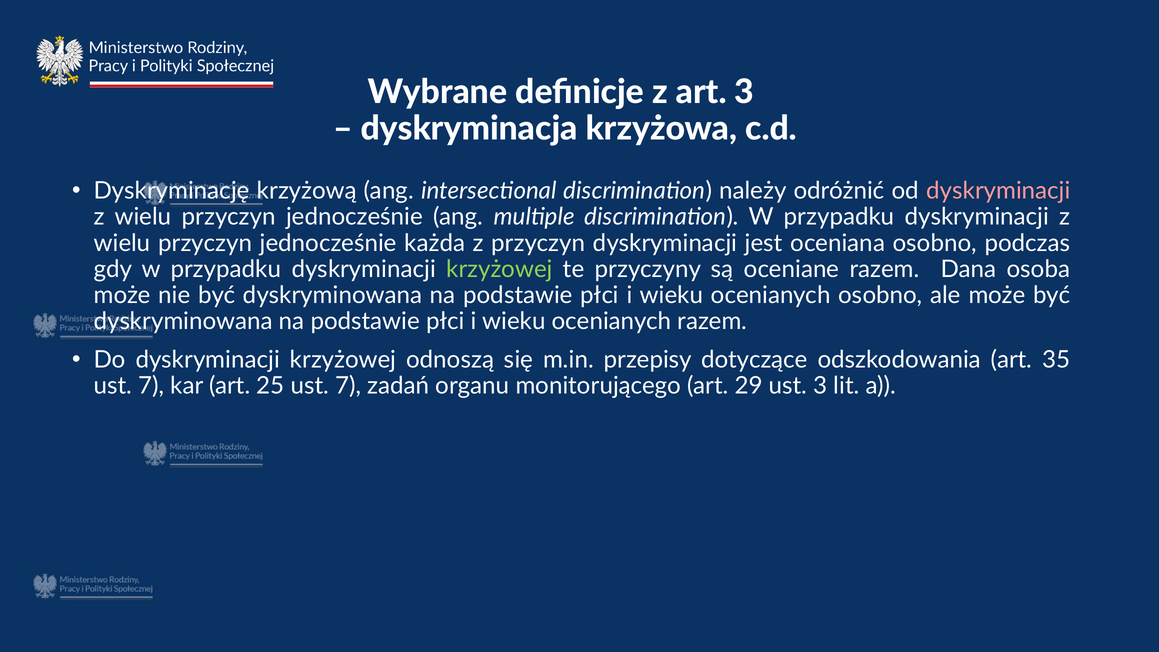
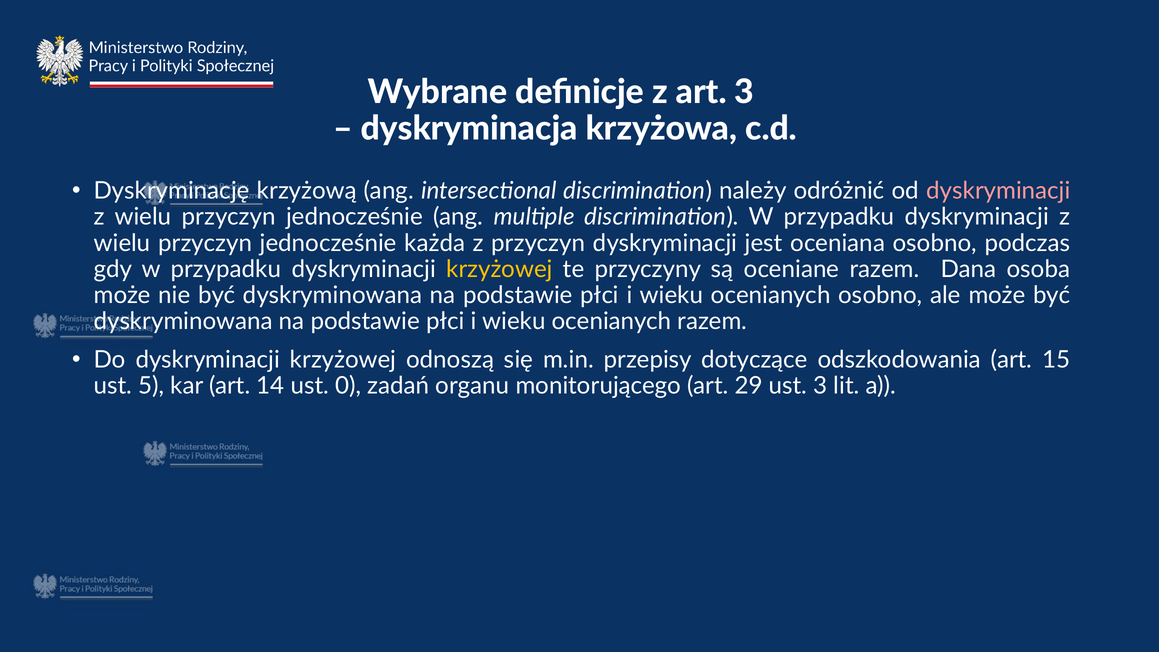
krzyżowej at (499, 269) colour: light green -> yellow
35: 35 -> 15
7 at (151, 386): 7 -> 5
25: 25 -> 14
7 at (348, 386): 7 -> 0
